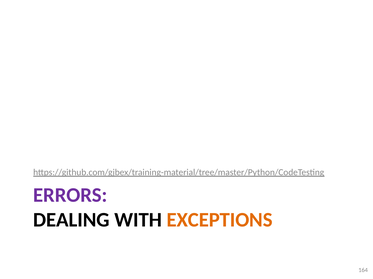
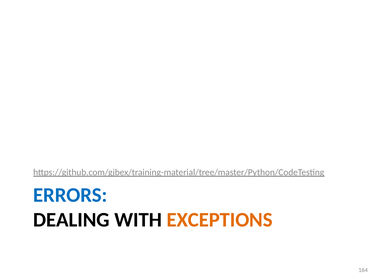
ERRORS colour: purple -> blue
